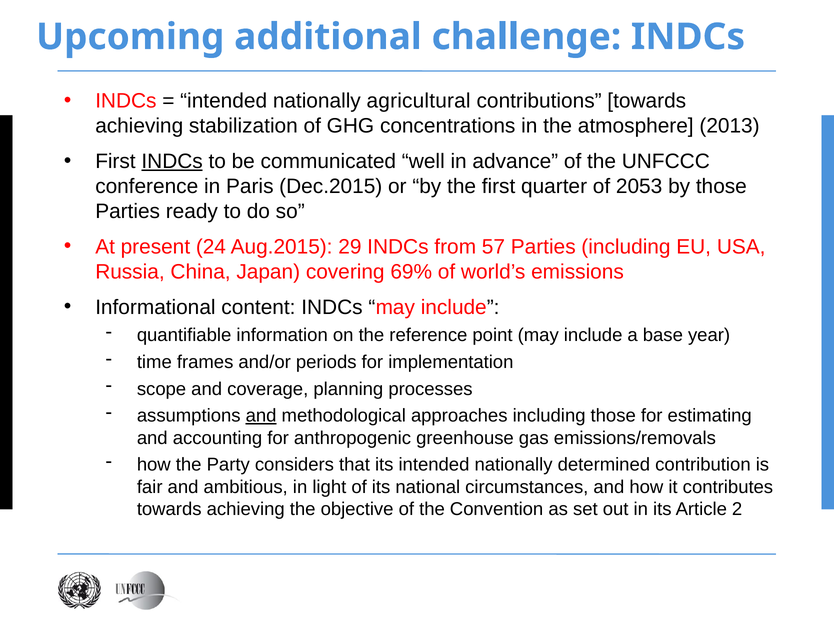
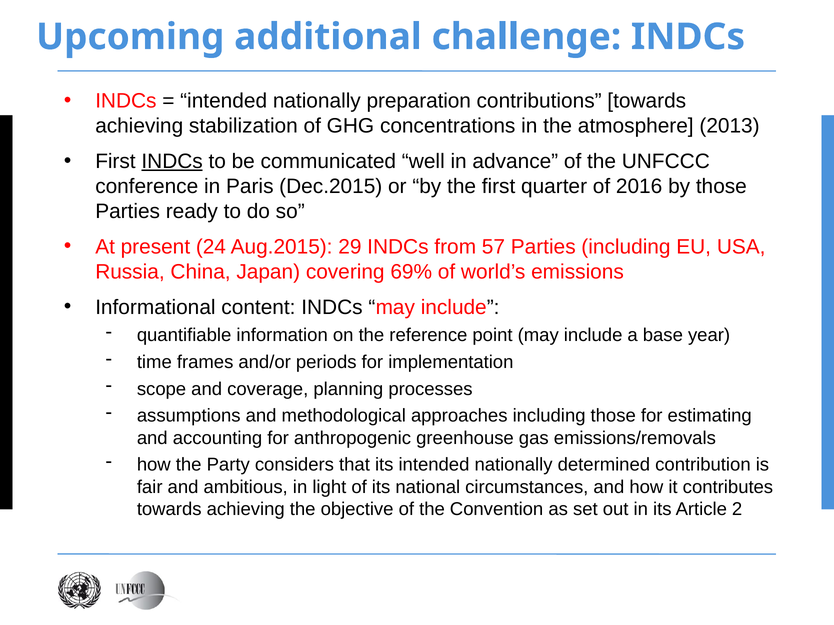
agricultural: agricultural -> preparation
2053: 2053 -> 2016
and at (261, 416) underline: present -> none
